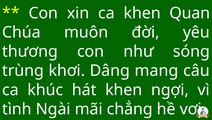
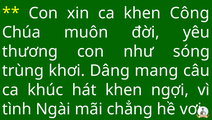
Quan: Quan -> Công
